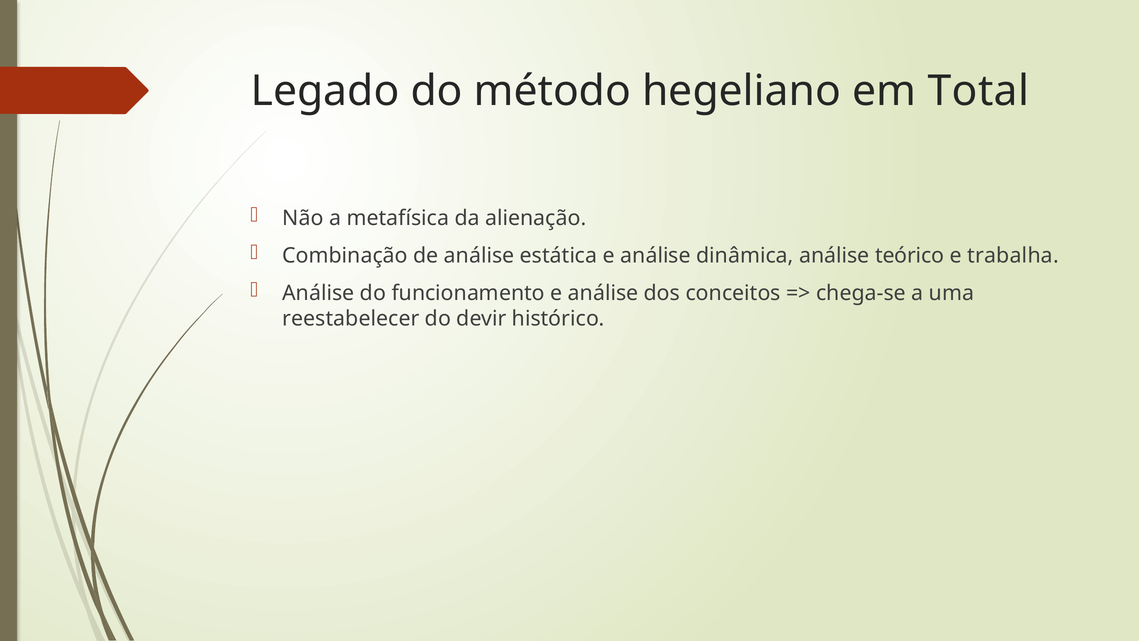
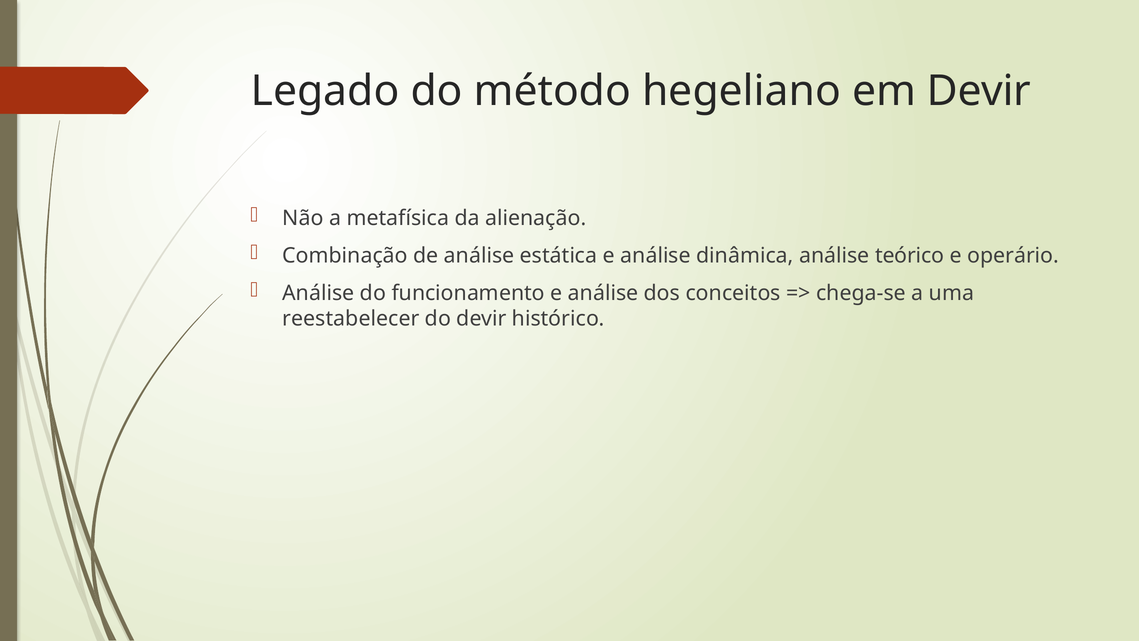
em Total: Total -> Devir
trabalha: trabalha -> operário
